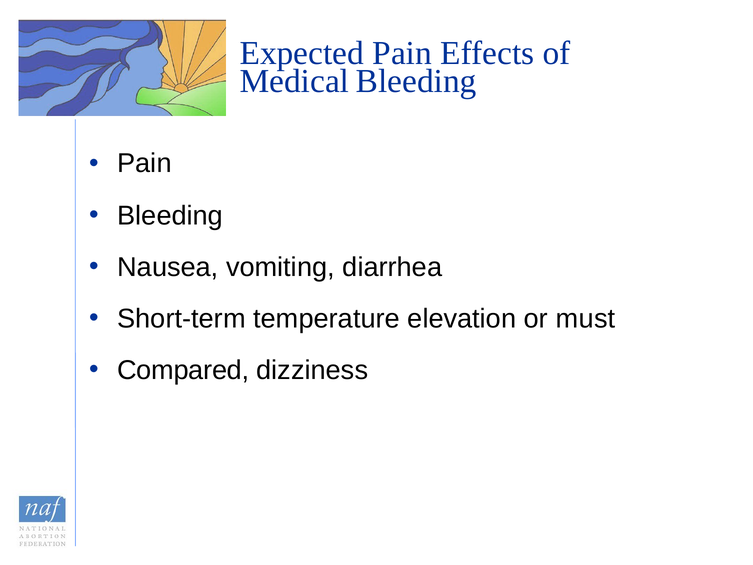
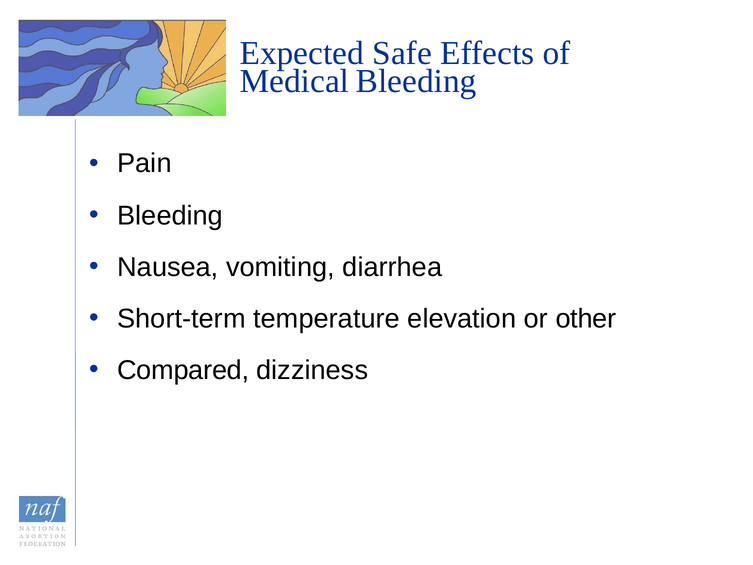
Expected Pain: Pain -> Safe
must: must -> other
